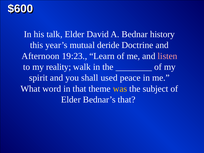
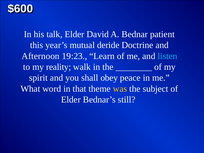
history: history -> patient
listen colour: pink -> light blue
used: used -> obey
Bednar’s that: that -> still
